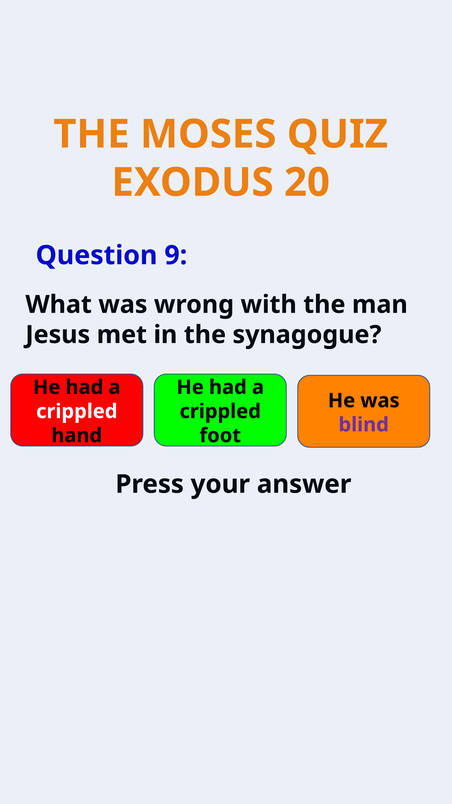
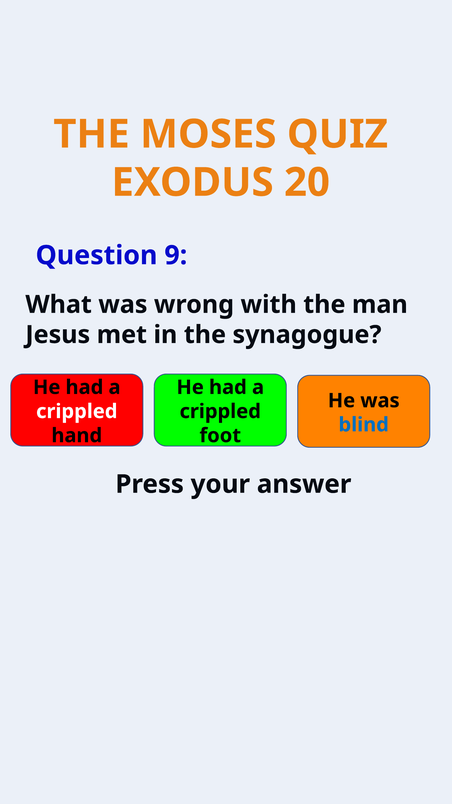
blind colour: purple -> blue
